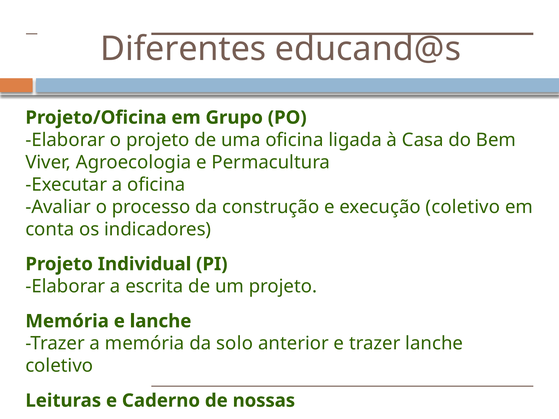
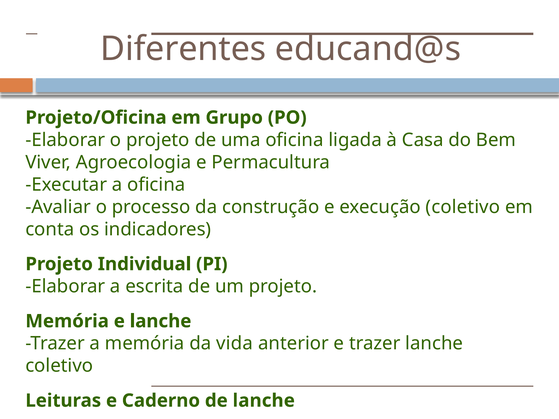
solo: solo -> vida
de nossas: nossas -> lanche
